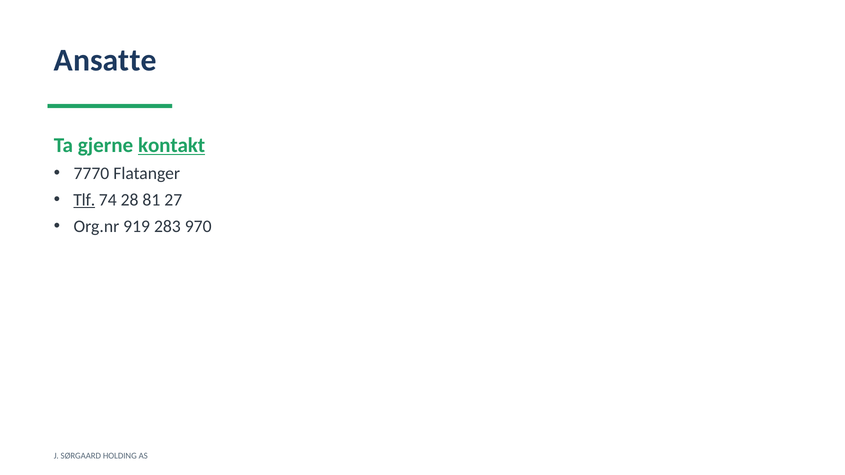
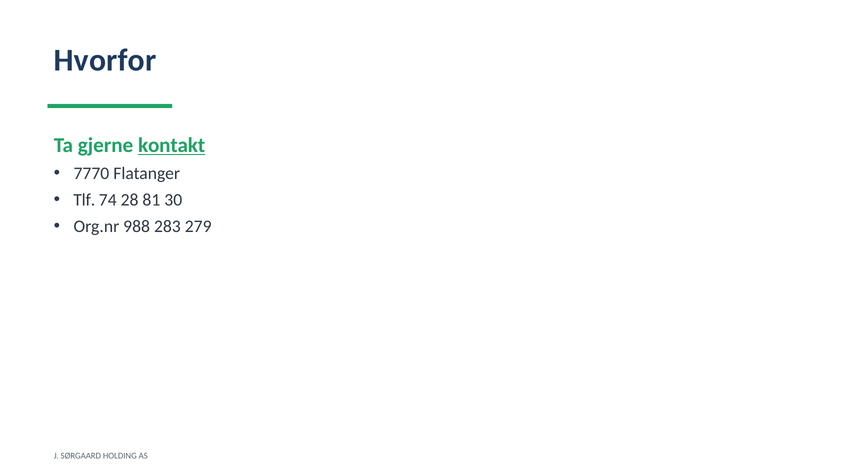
Ansatte: Ansatte -> Hvorfor
Tlf underline: present -> none
27: 27 -> 30
919: 919 -> 988
970: 970 -> 279
